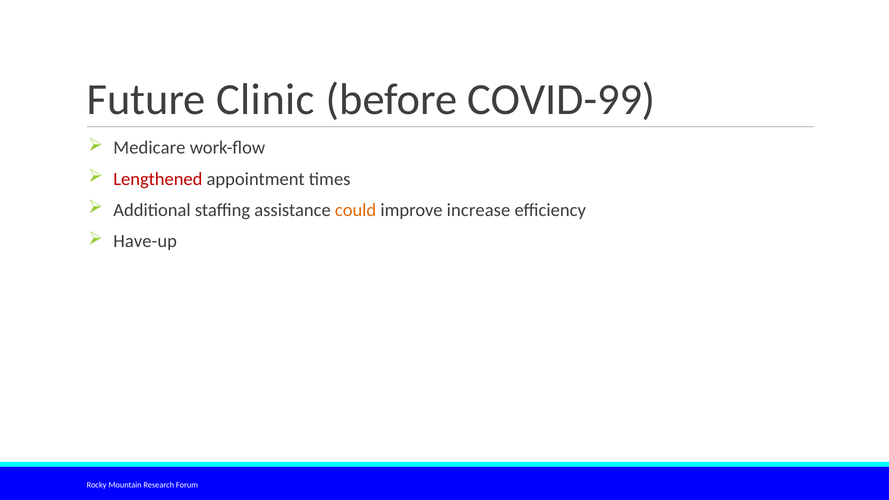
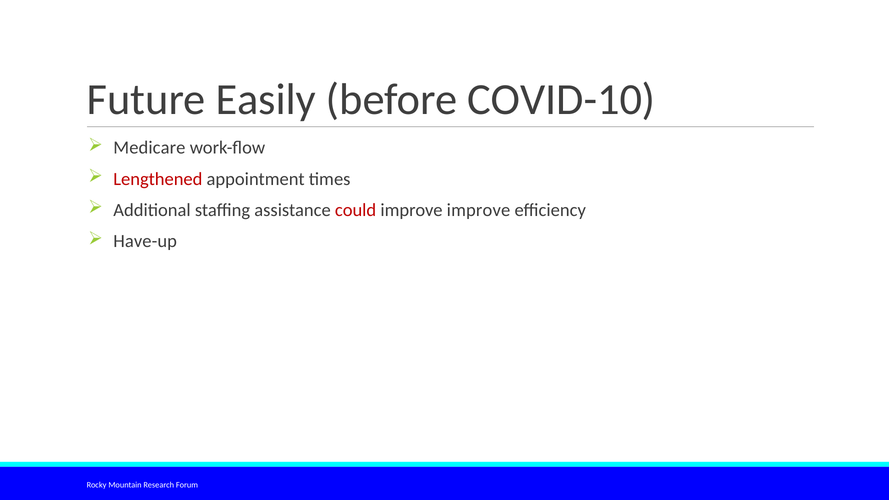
Clinic: Clinic -> Easily
COVID-99: COVID-99 -> COVID-10
could colour: orange -> red
improve increase: increase -> improve
